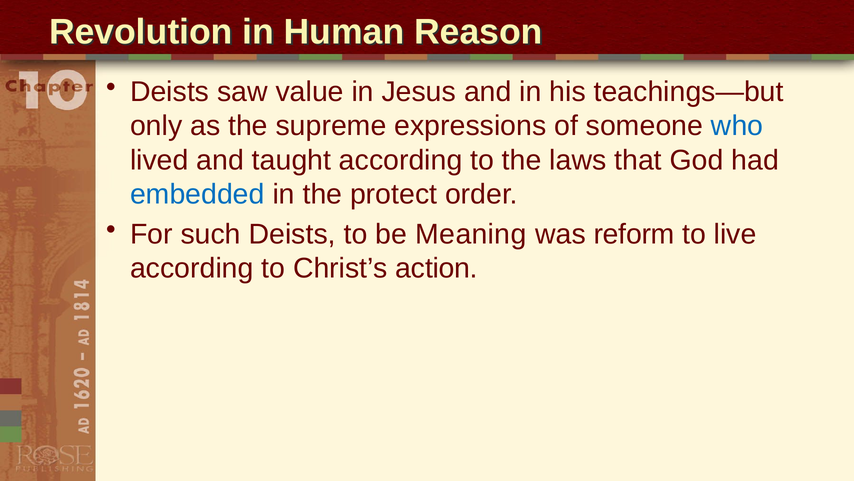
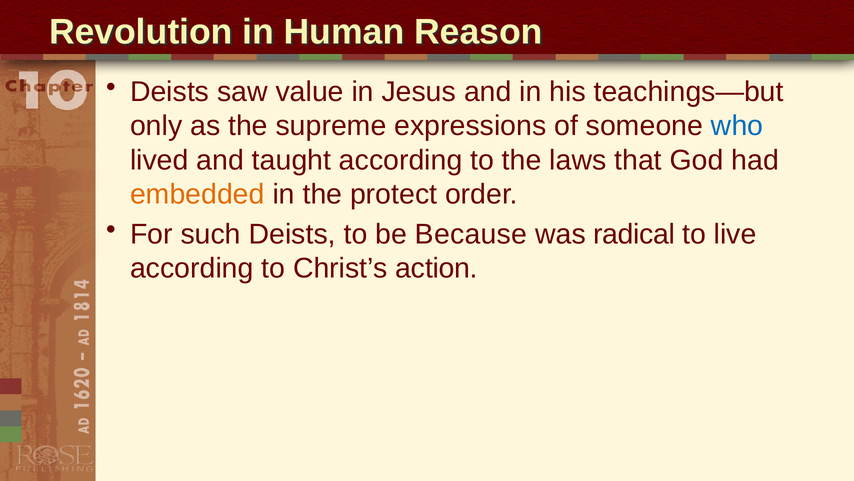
embedded colour: blue -> orange
Meaning: Meaning -> Because
reform: reform -> radical
